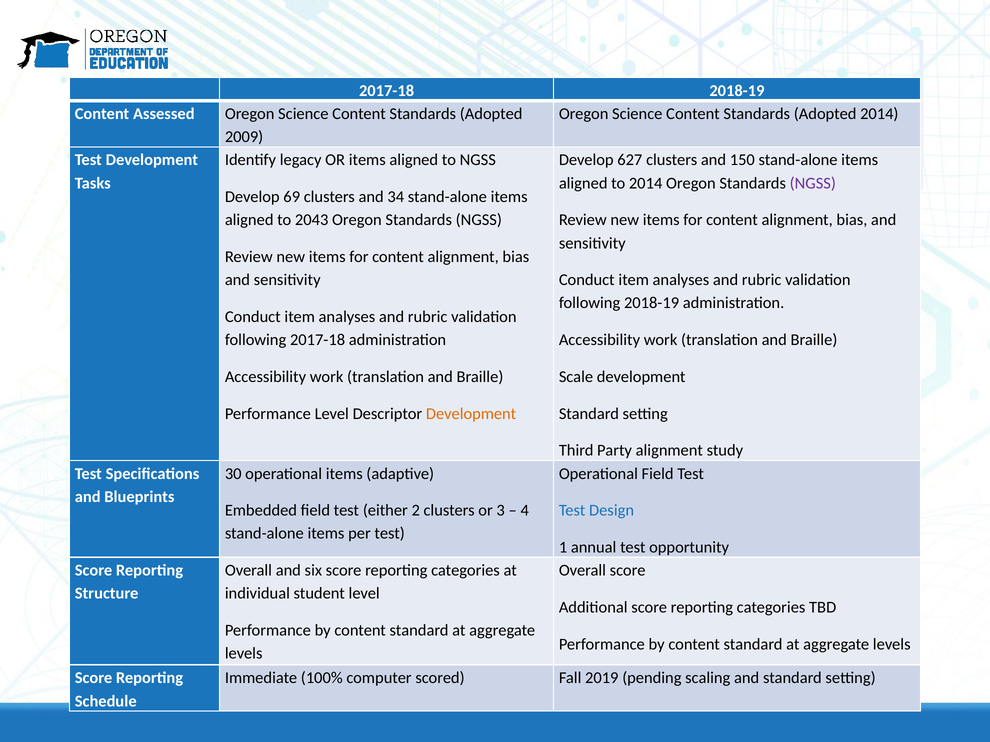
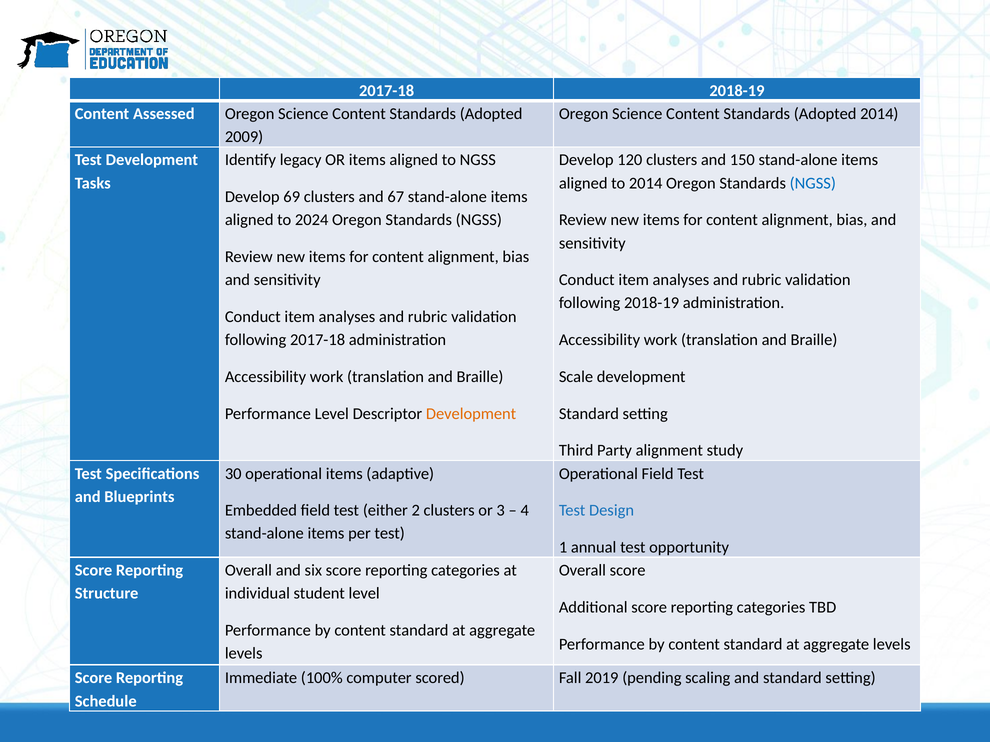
627: 627 -> 120
NGSS at (813, 183) colour: purple -> blue
34: 34 -> 67
2043: 2043 -> 2024
